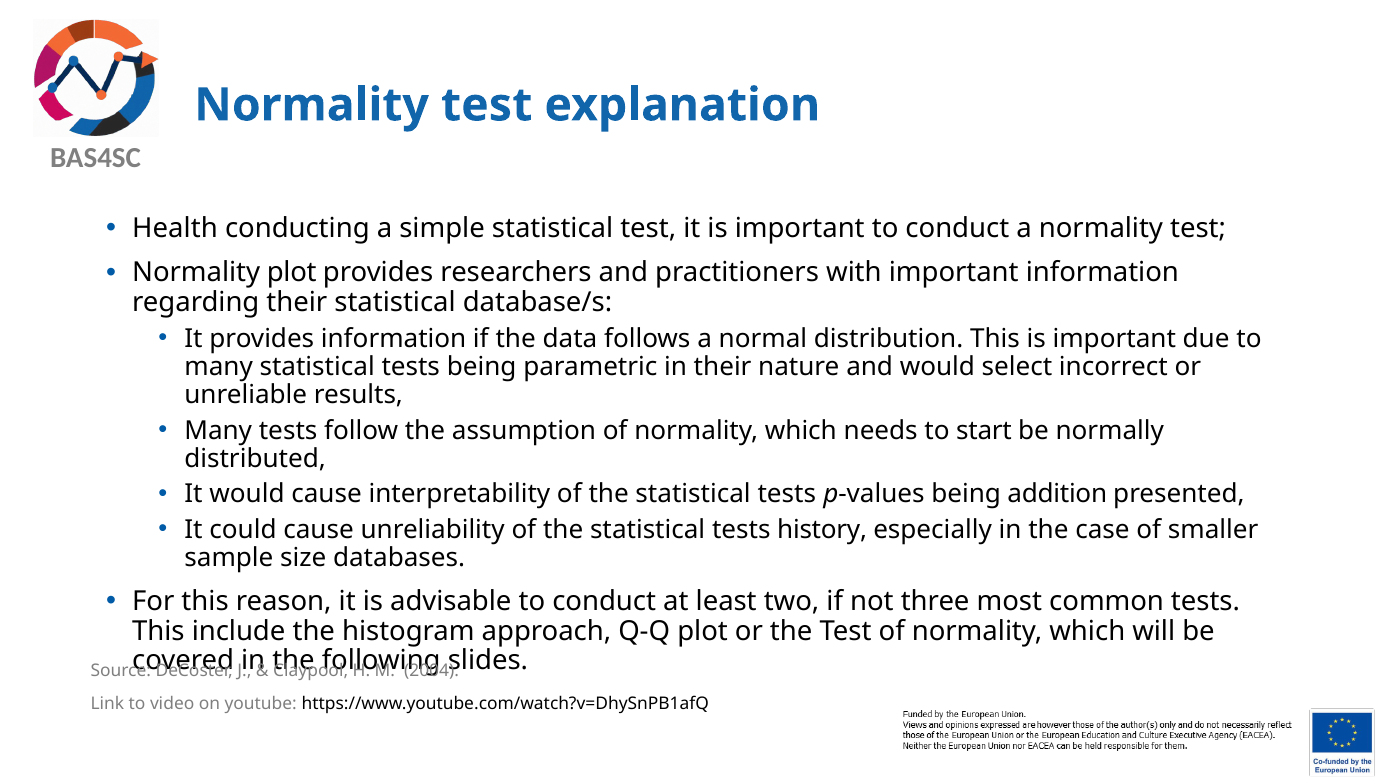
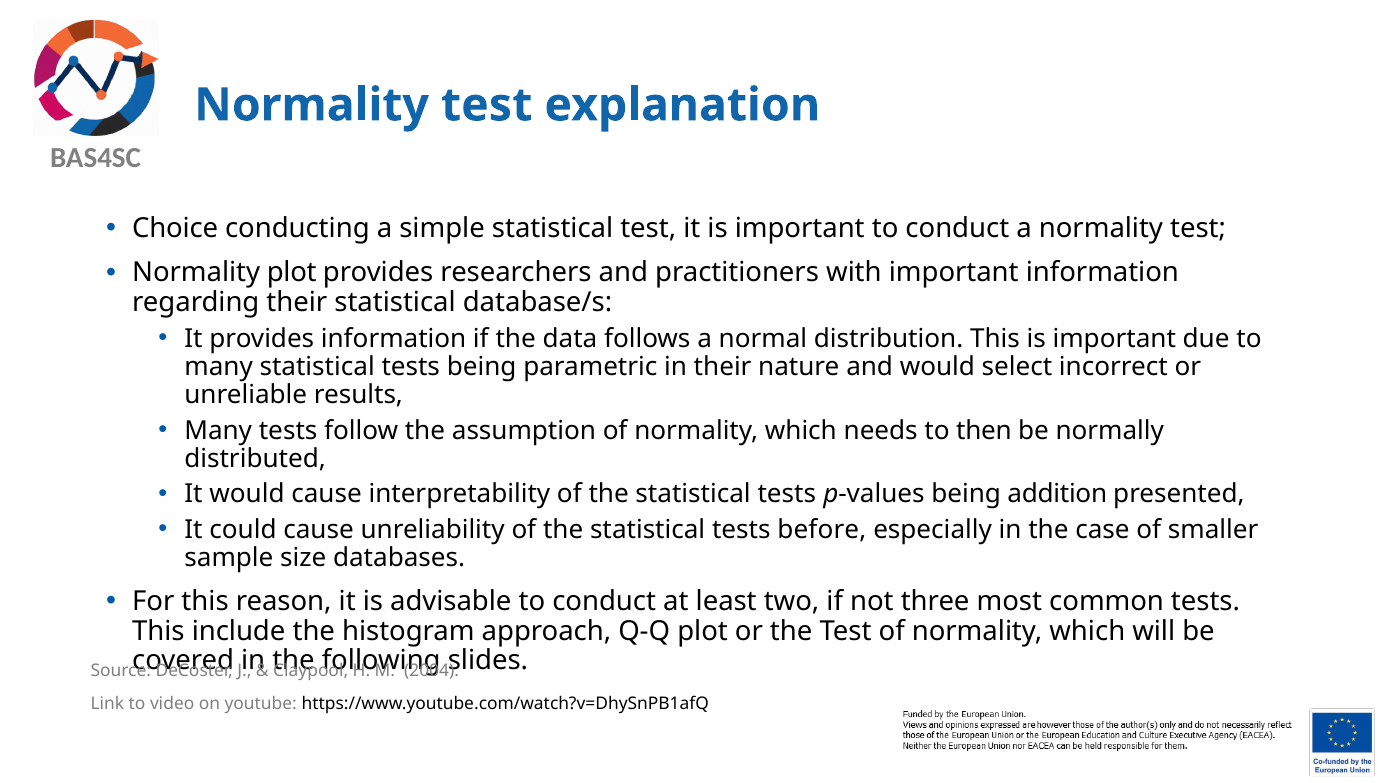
Health: Health -> Choice
start: start -> then
history: history -> before
